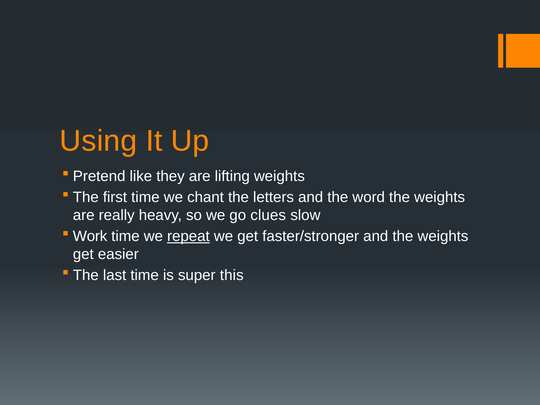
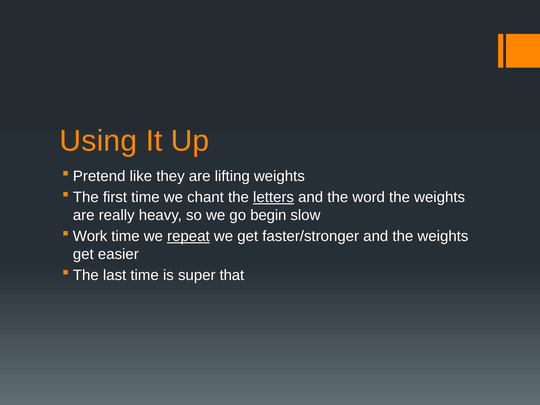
letters underline: none -> present
clues: clues -> begin
this: this -> that
